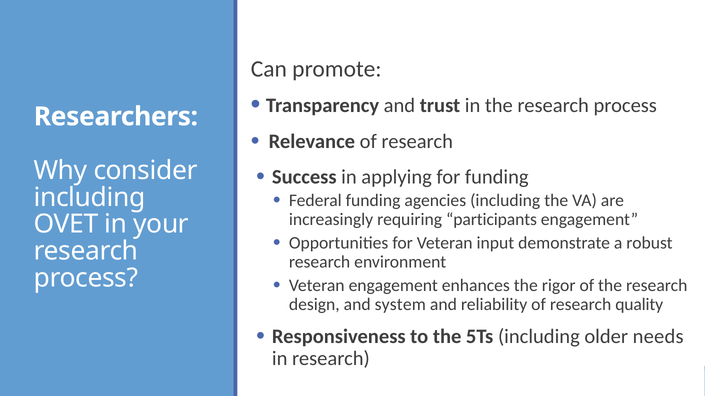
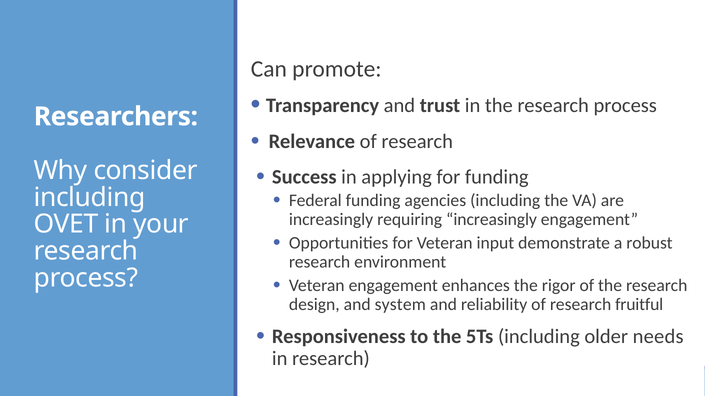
requiring participants: participants -> increasingly
quality: quality -> fruitful
